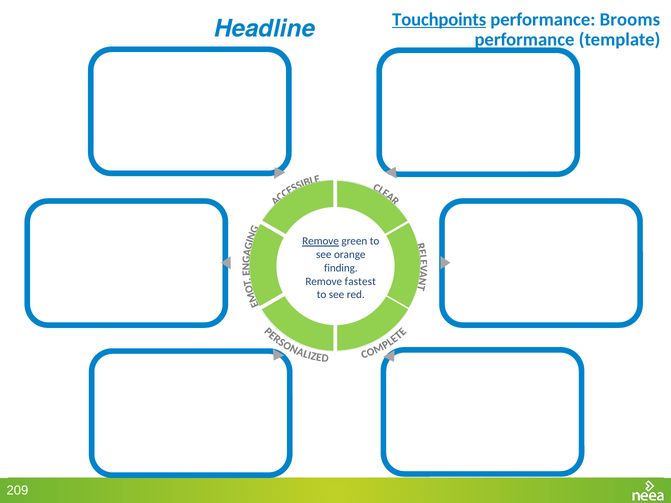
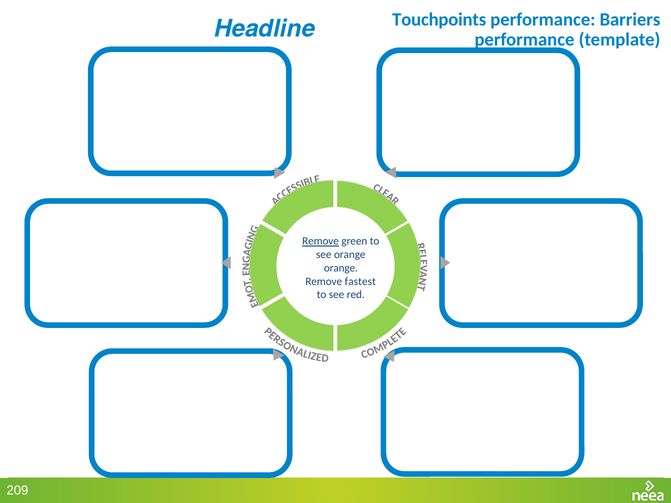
Touchpoints underline: present -> none
Brooms: Brooms -> Barriers
finding at (341, 268): finding -> orange
